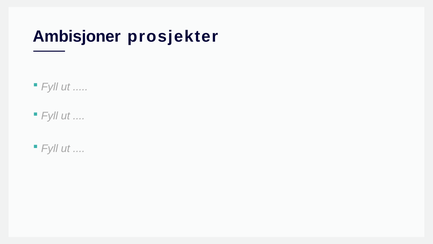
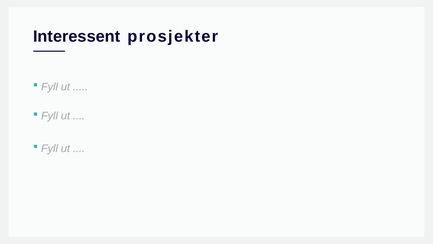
Ambisjoner: Ambisjoner -> Interessent
